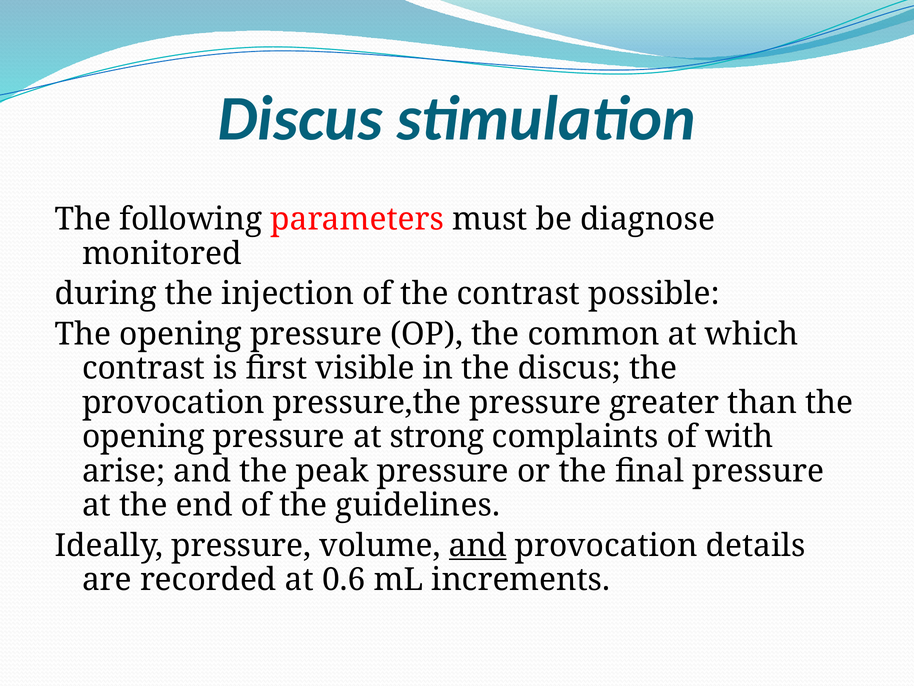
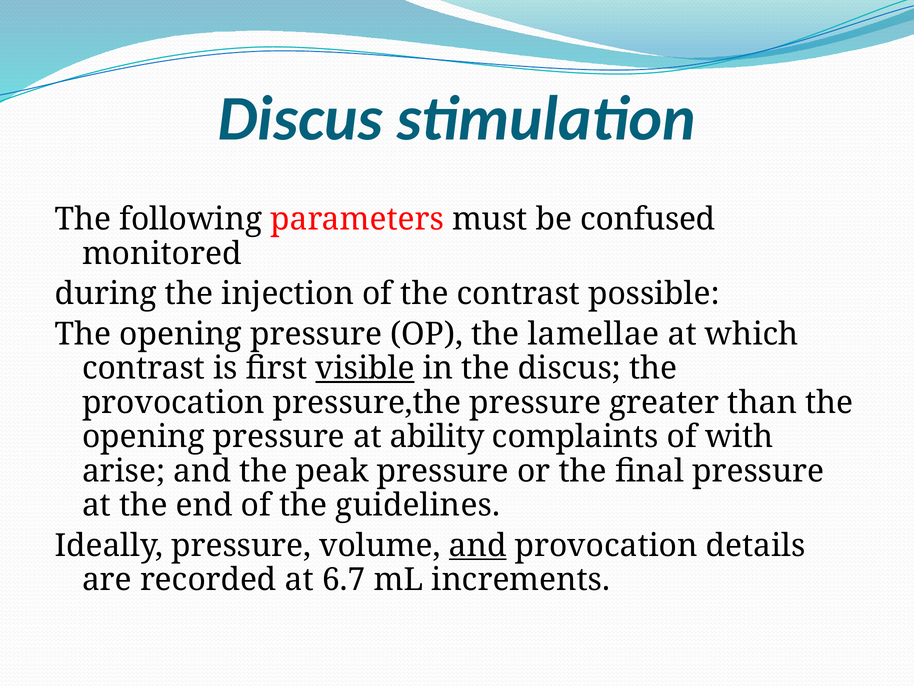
diagnose: diagnose -> confused
common: common -> lamellae
visible underline: none -> present
strong: strong -> ability
0.6: 0.6 -> 6.7
